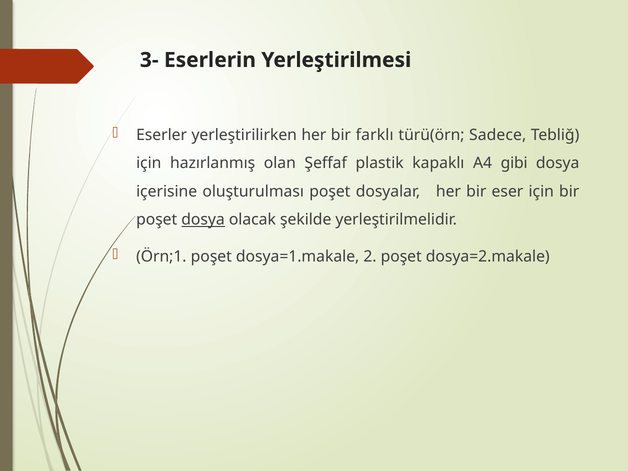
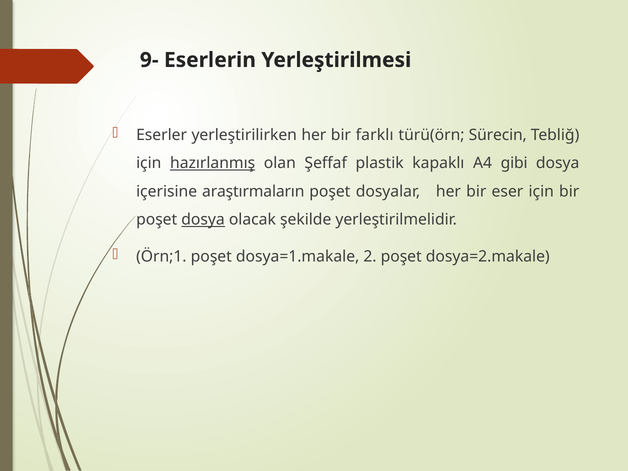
3-: 3- -> 9-
Sadece: Sadece -> Sürecin
hazırlanmış underline: none -> present
oluşturulması: oluşturulması -> araştırmaların
